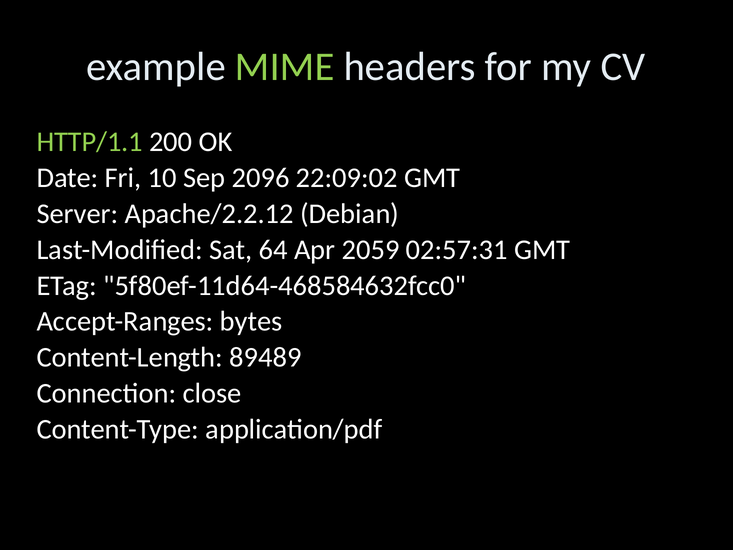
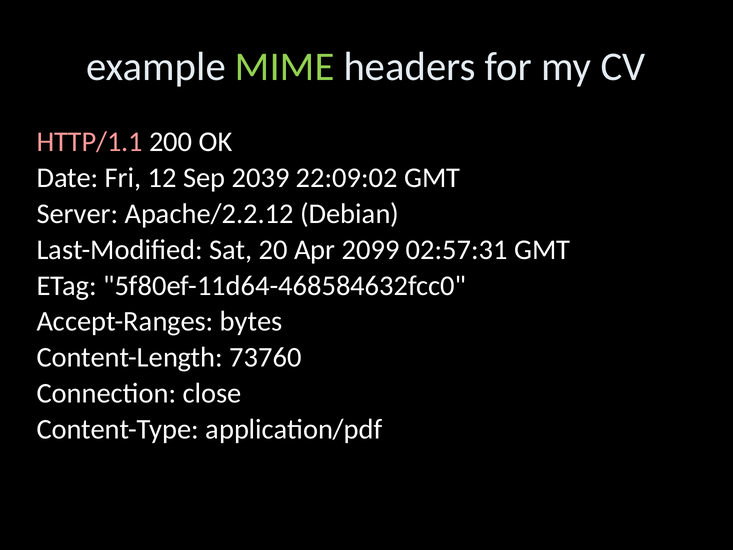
HTTP/1.1 colour: light green -> pink
10: 10 -> 12
2096: 2096 -> 2039
64: 64 -> 20
2059: 2059 -> 2099
89489: 89489 -> 73760
